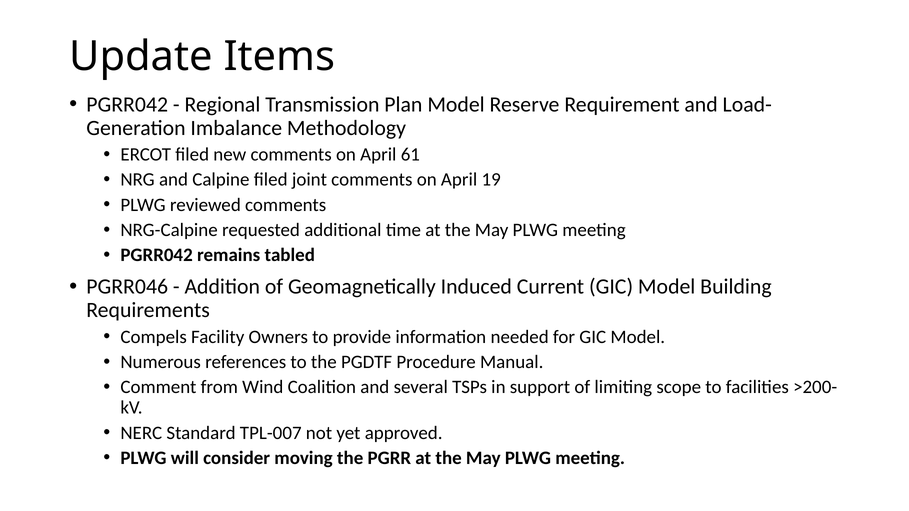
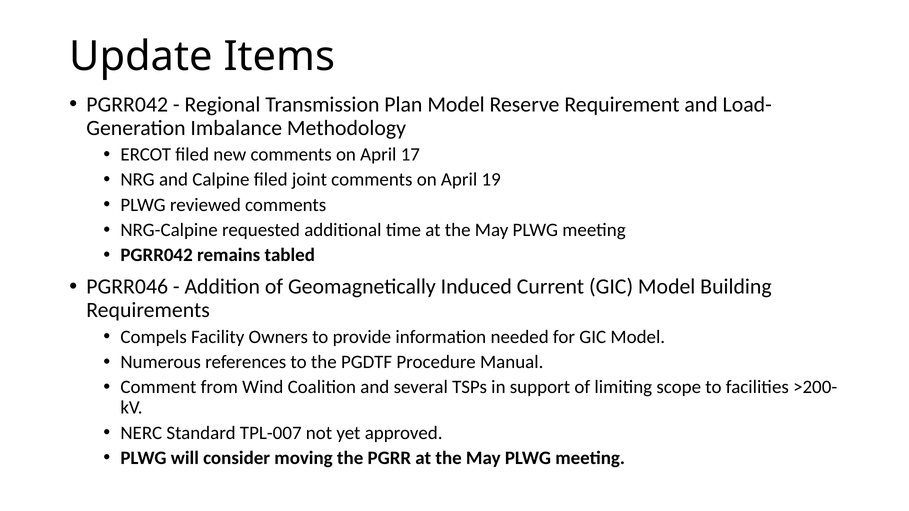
61: 61 -> 17
